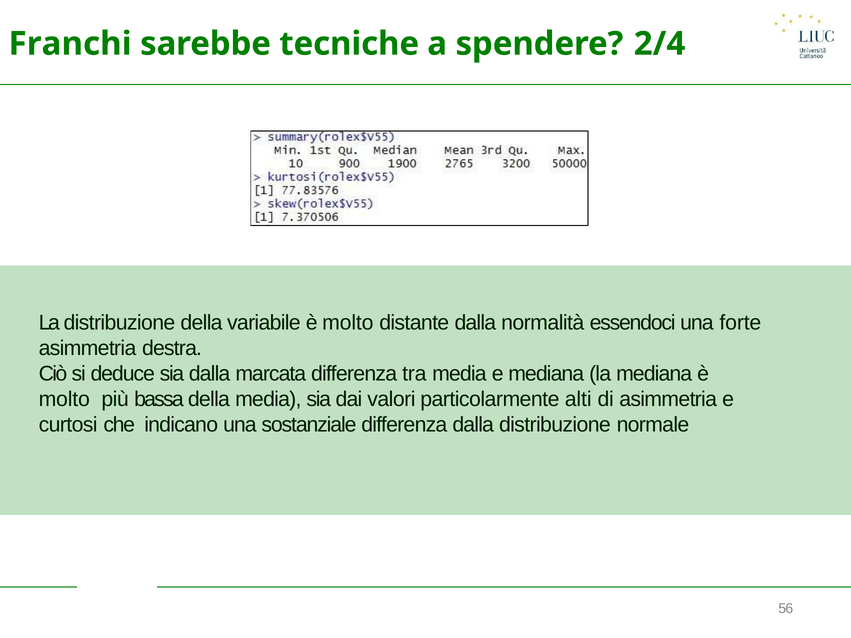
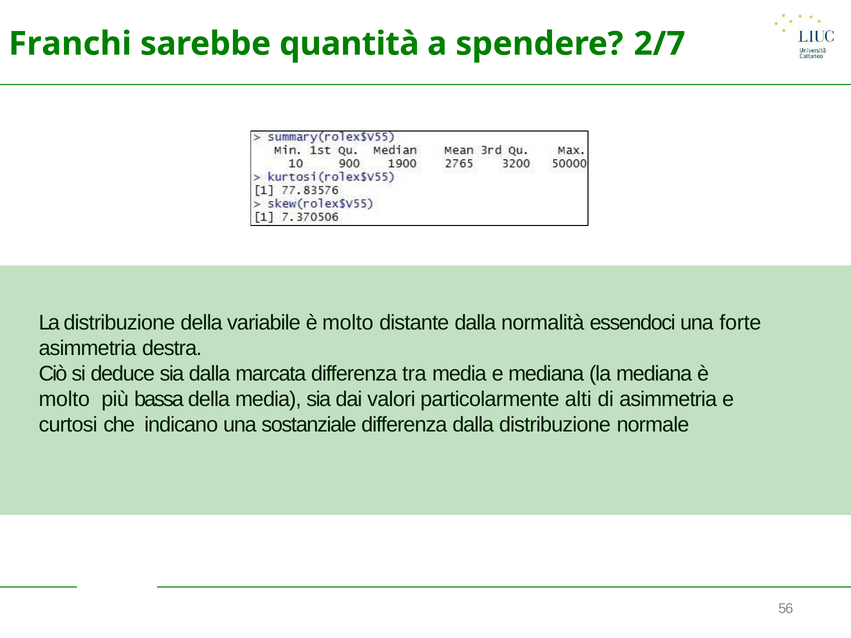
tecniche: tecniche -> quantità
2/4: 2/4 -> 2/7
